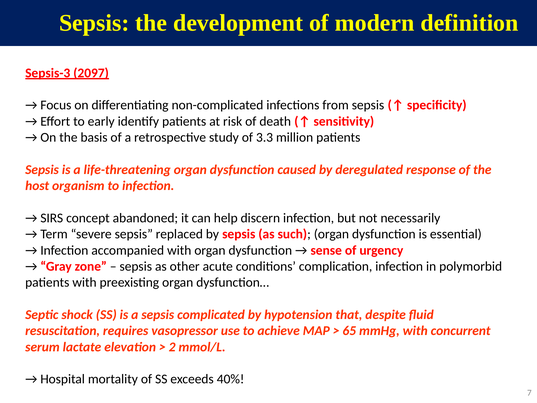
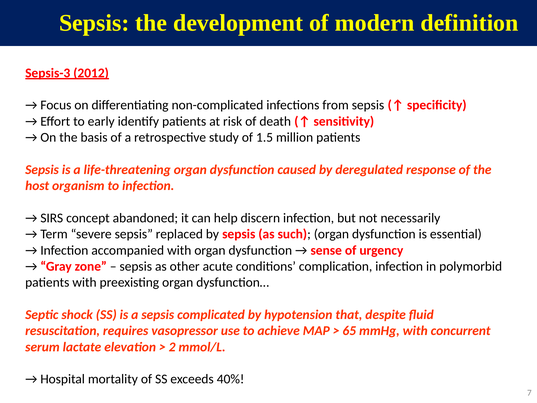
2097: 2097 -> 2012
3.3: 3.3 -> 1.5
